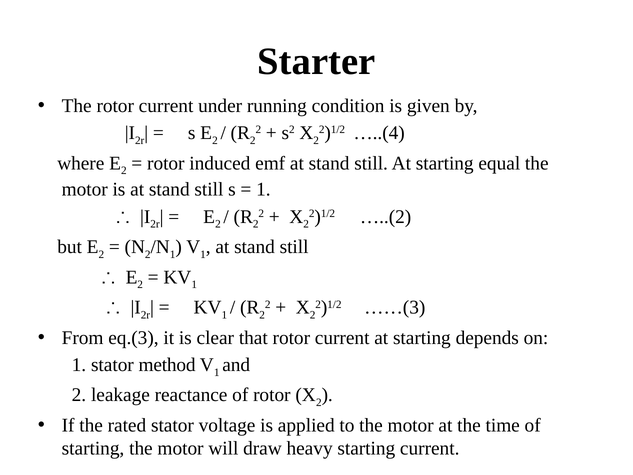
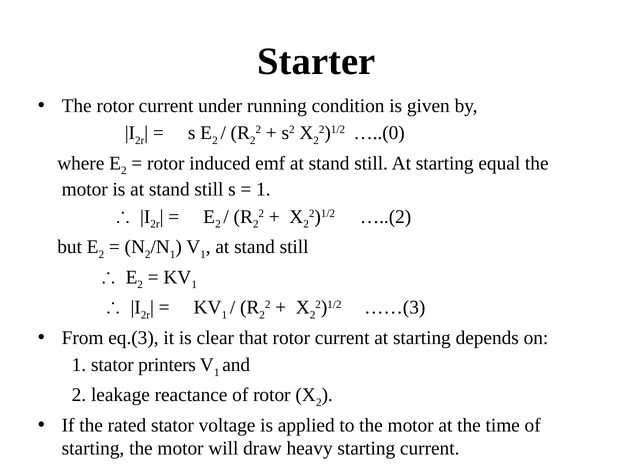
…..(4: …..(4 -> …..(0
method: method -> printers
